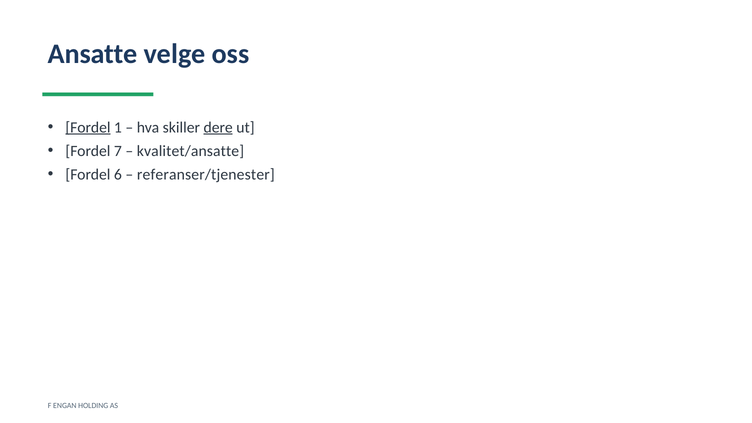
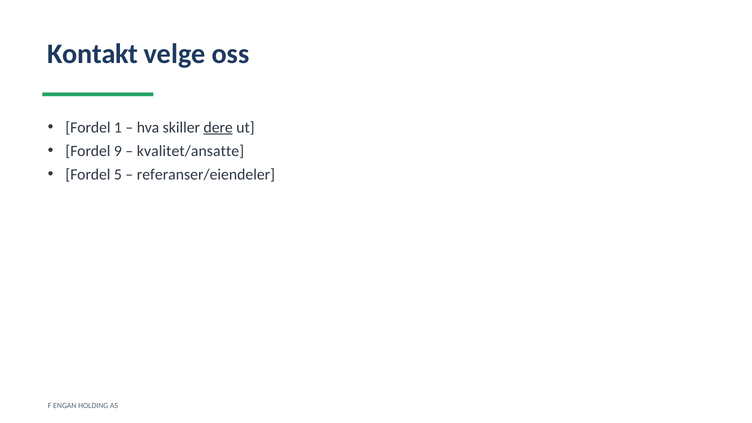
Ansatte: Ansatte -> Kontakt
Fordel at (88, 127) underline: present -> none
7: 7 -> 9
6: 6 -> 5
referanser/tjenester: referanser/tjenester -> referanser/eiendeler
